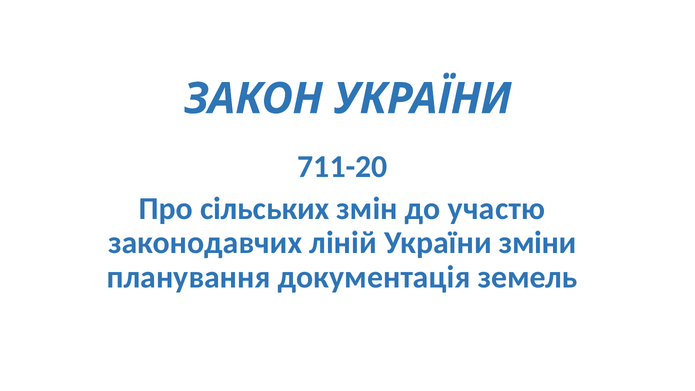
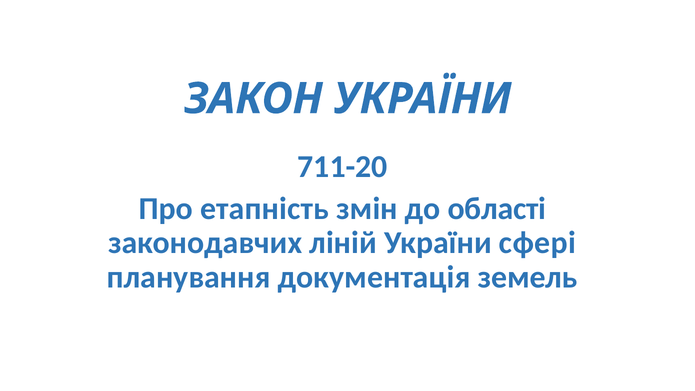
сільських: сільських -> етапність
участю: участю -> області
зміни: зміни -> сфері
